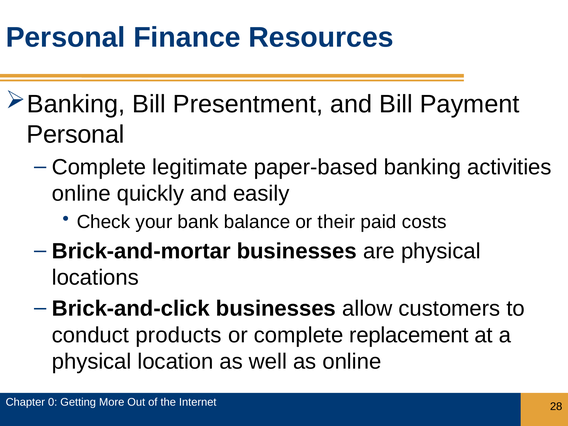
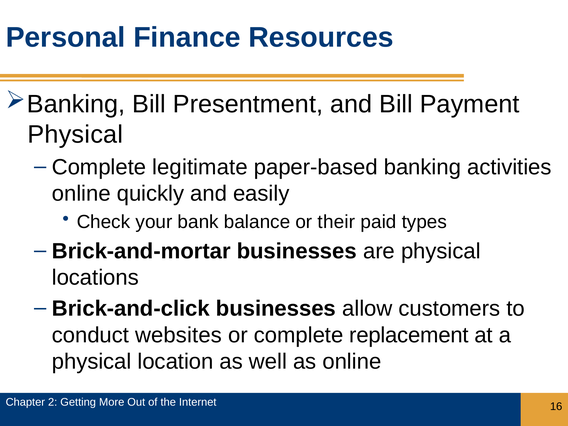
Personal at (76, 135): Personal -> Physical
costs: costs -> types
products: products -> websites
0: 0 -> 2
28: 28 -> 16
